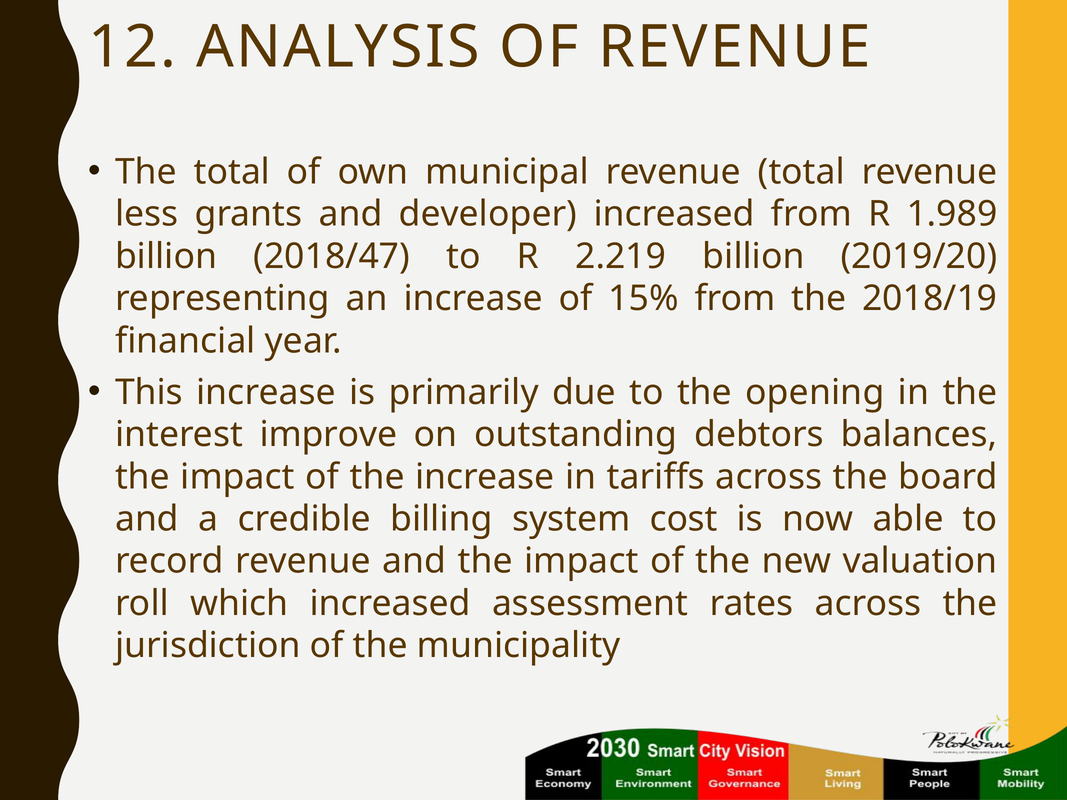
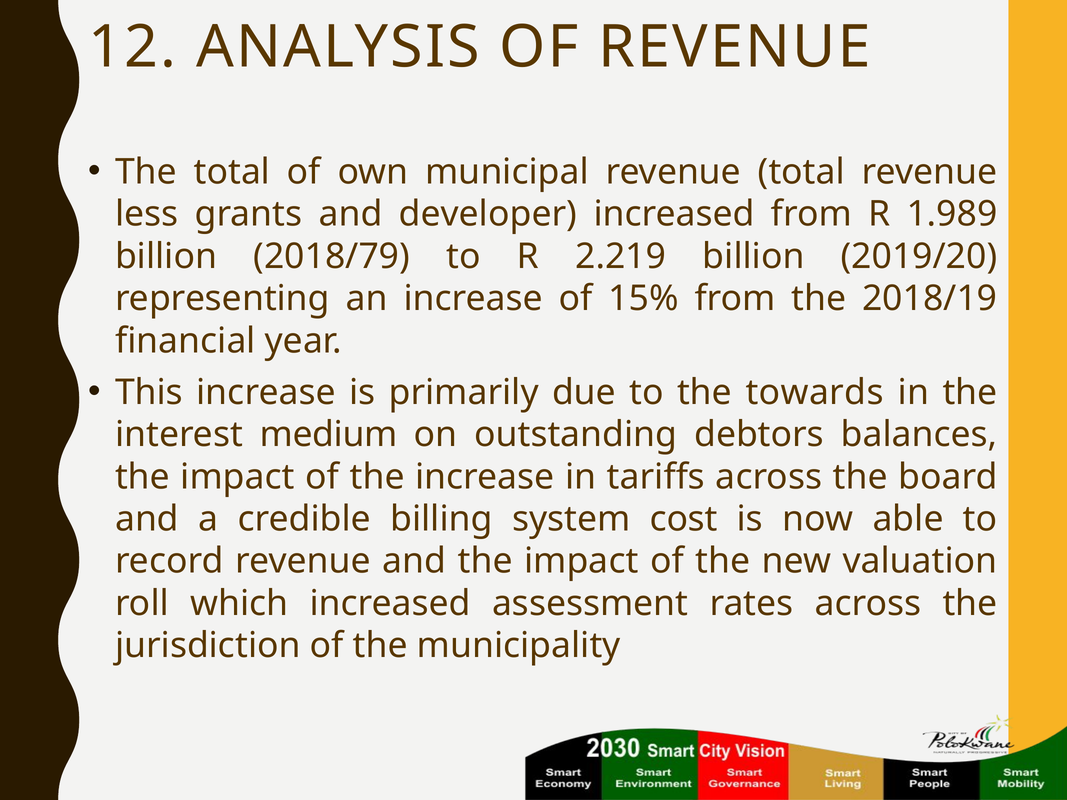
2018/47: 2018/47 -> 2018/79
opening: opening -> towards
improve: improve -> medium
